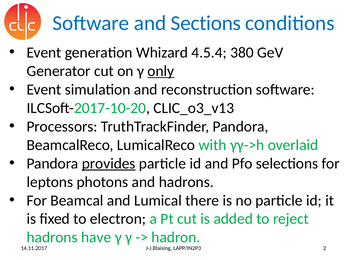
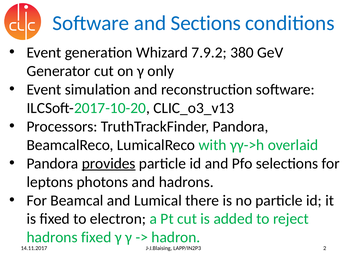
4.5.4: 4.5.4 -> 7.9.2
only underline: present -> none
hadrons have: have -> fixed
